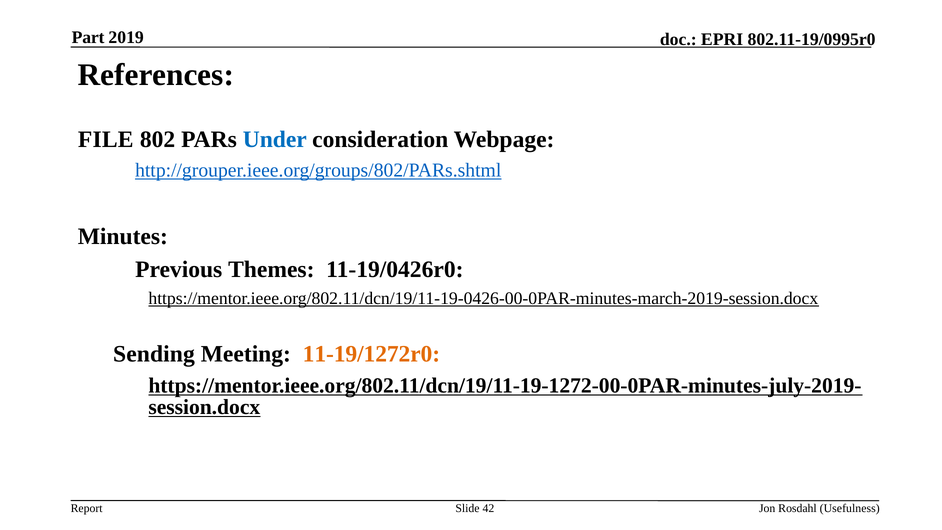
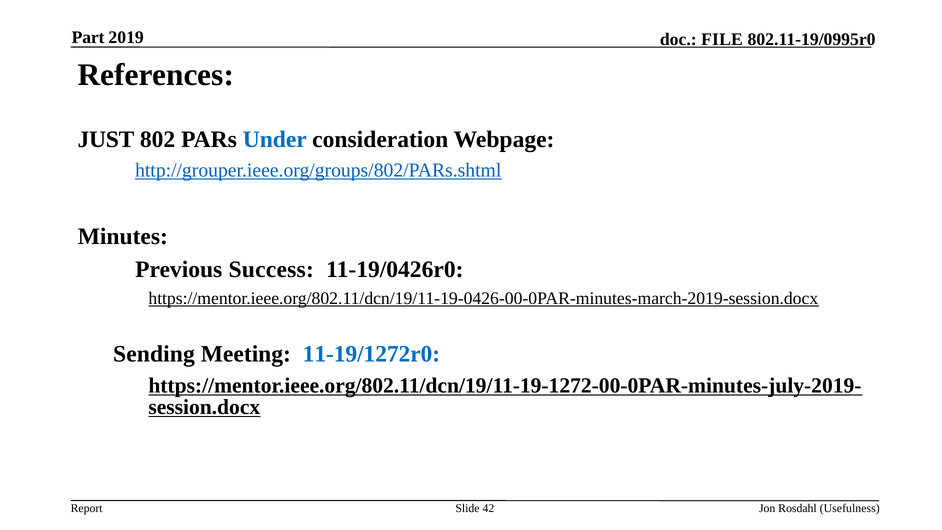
EPRI: EPRI -> FILE
FILE: FILE -> JUST
Themes: Themes -> Success
11-19/1272r0 colour: orange -> blue
